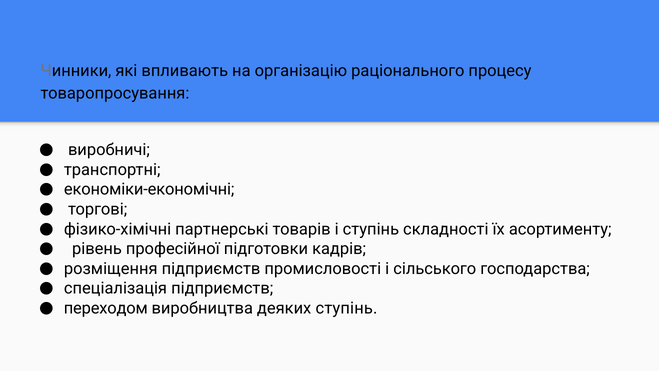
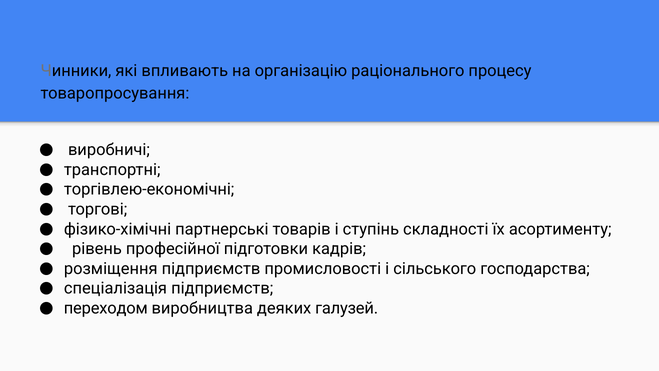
економіки-економічні: економіки-економічні -> торгівлею-економічні
деяких ступінь: ступінь -> галузей
